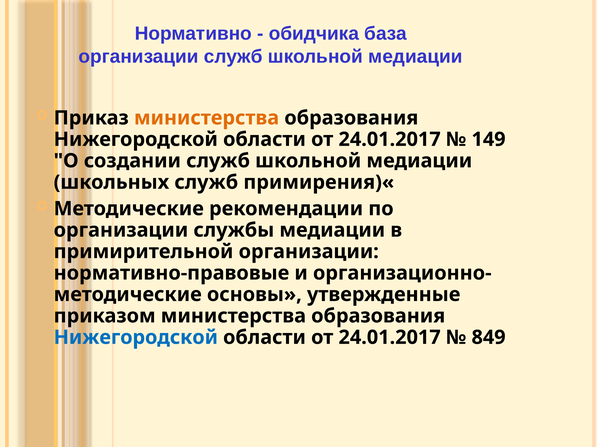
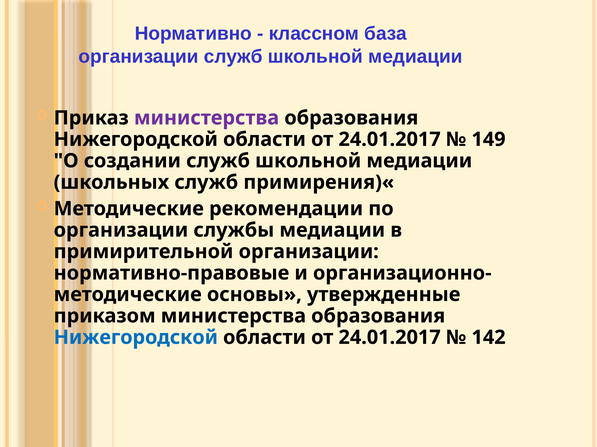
обидчика: обидчика -> классном
министерства at (207, 118) colour: orange -> purple
849: 849 -> 142
